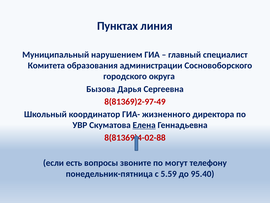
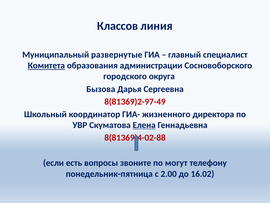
Пунктах: Пунктах -> Классов
нарушением: нарушением -> развернутые
Комитета underline: none -> present
5.59: 5.59 -> 2.00
95.40: 95.40 -> 16.02
